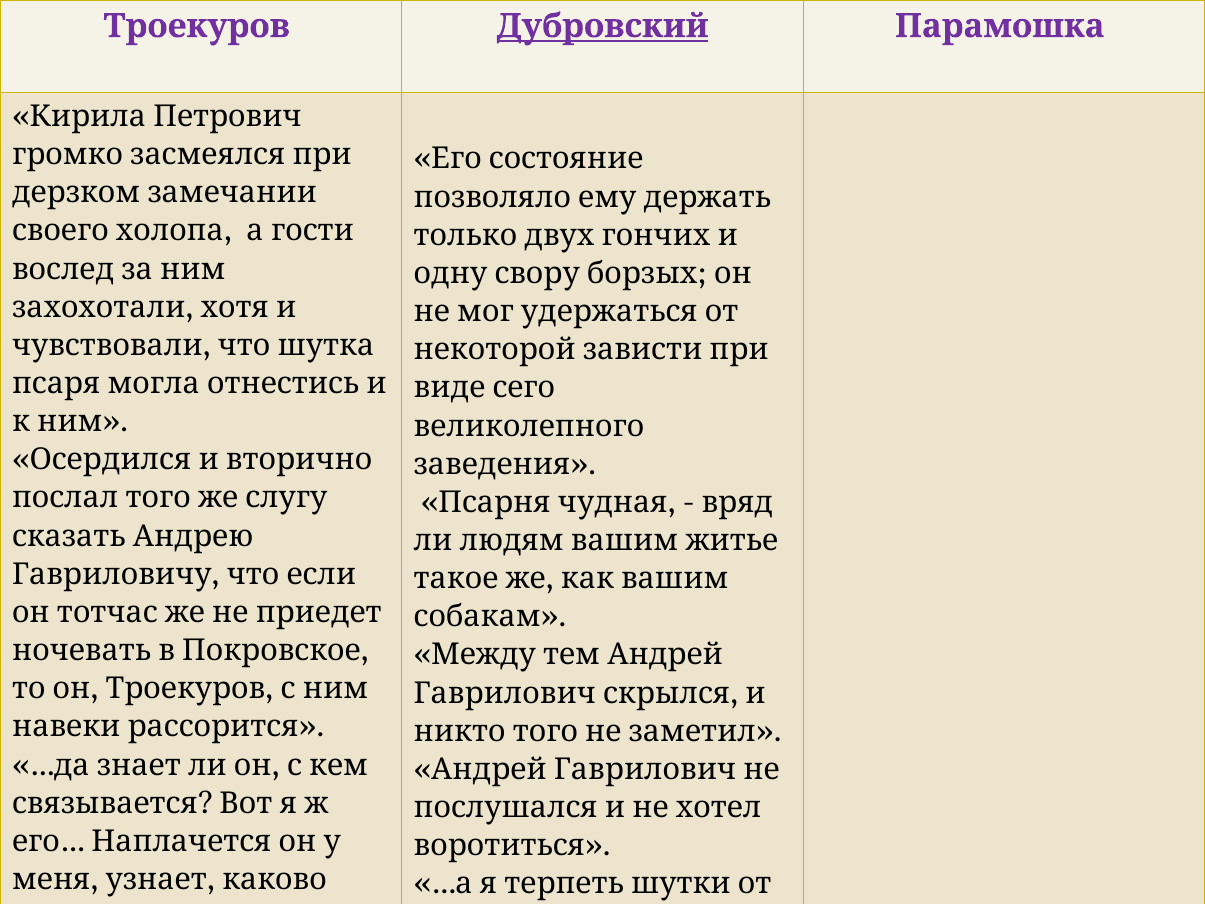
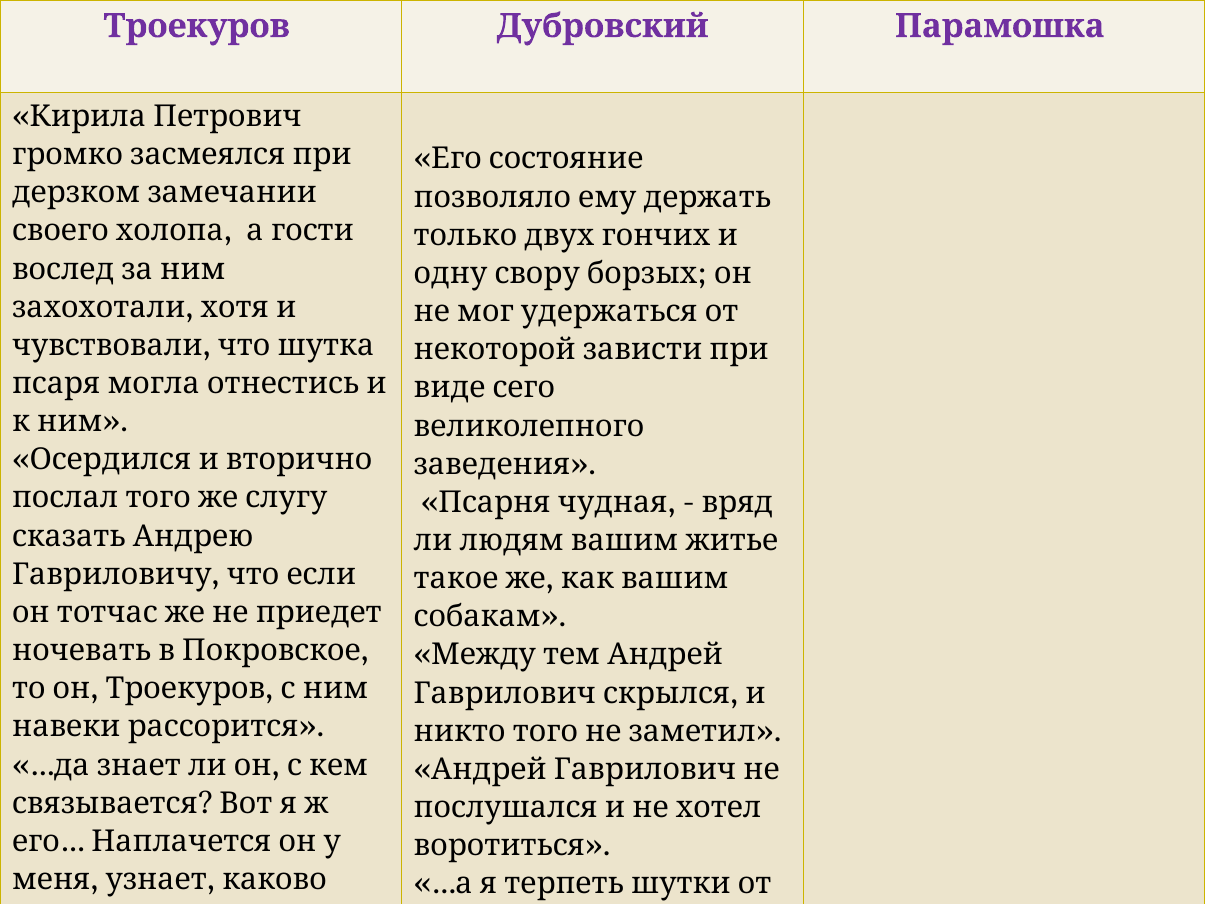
Дубровский underline: present -> none
